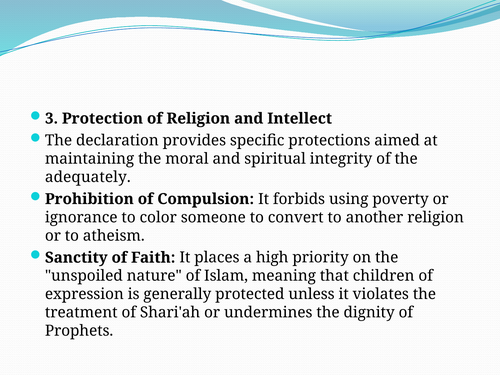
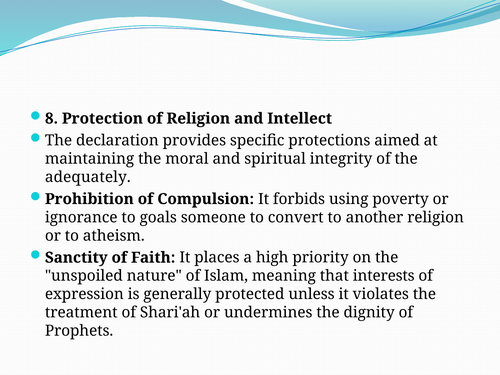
3: 3 -> 8
color: color -> goals
children: children -> interests
